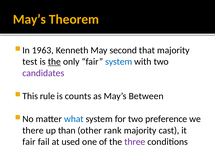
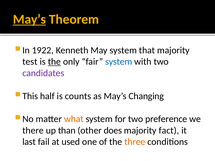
May’s at (29, 19) underline: none -> present
1963: 1963 -> 1922
May second: second -> system
rule: rule -> half
Between: Between -> Changing
what colour: blue -> orange
rank: rank -> does
cast: cast -> fact
fair at (29, 142): fair -> last
three colour: purple -> orange
